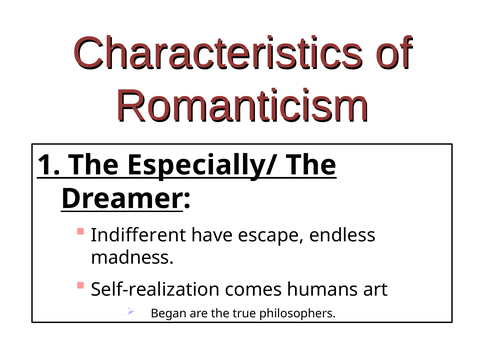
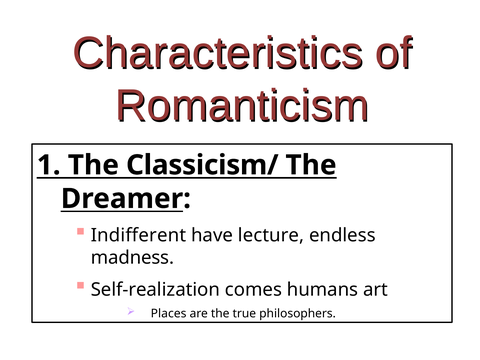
Especially/: Especially/ -> Classicism/
escape: escape -> lecture
Began: Began -> Places
